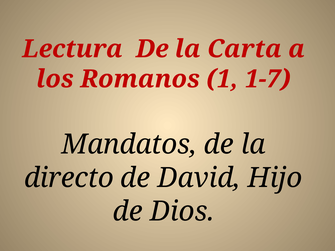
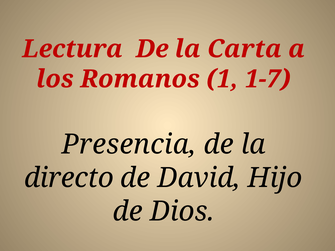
Mandatos: Mandatos -> Presencia
